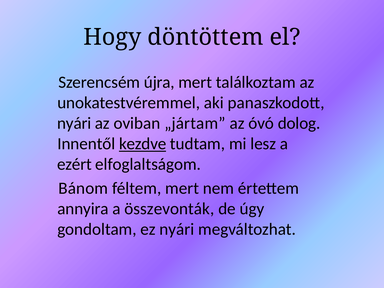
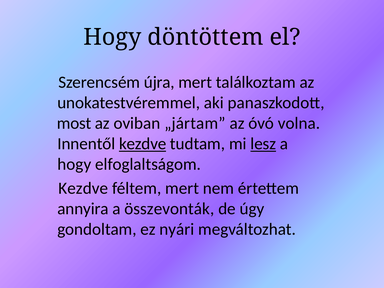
nyári at (74, 123): nyári -> most
dolog: dolog -> volna
lesz underline: none -> present
ezért at (74, 164): ezért -> hogy
Bánom at (83, 188): Bánom -> Kezdve
